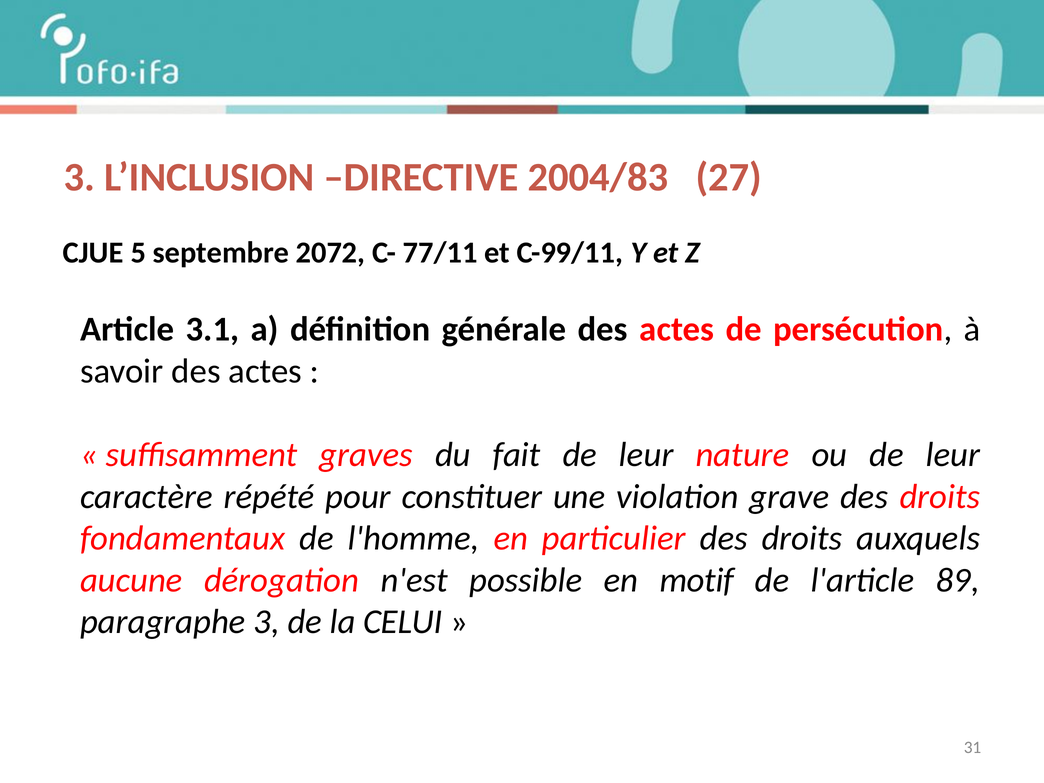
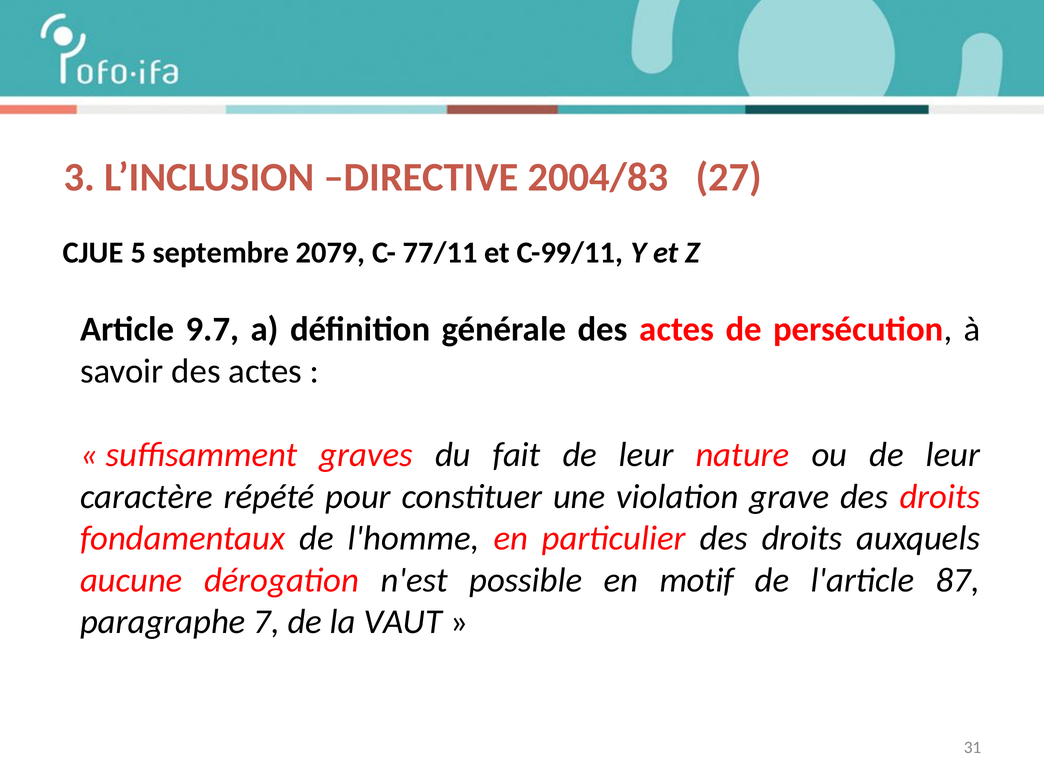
2072: 2072 -> 2079
3.1: 3.1 -> 9.7
89: 89 -> 87
paragraphe 3: 3 -> 7
CELUI: CELUI -> VAUT
